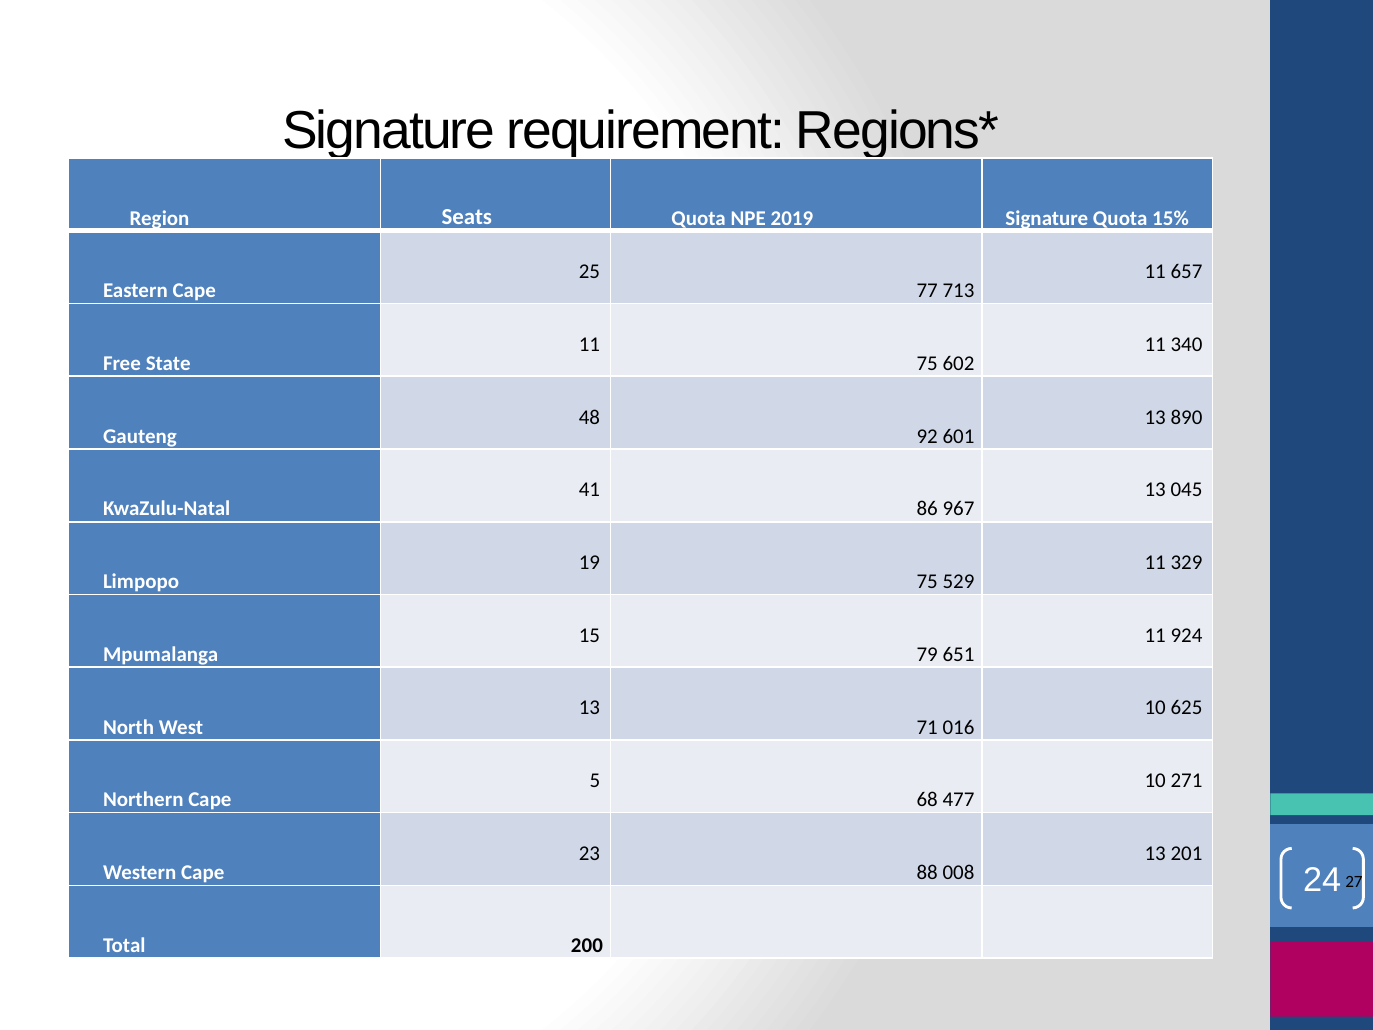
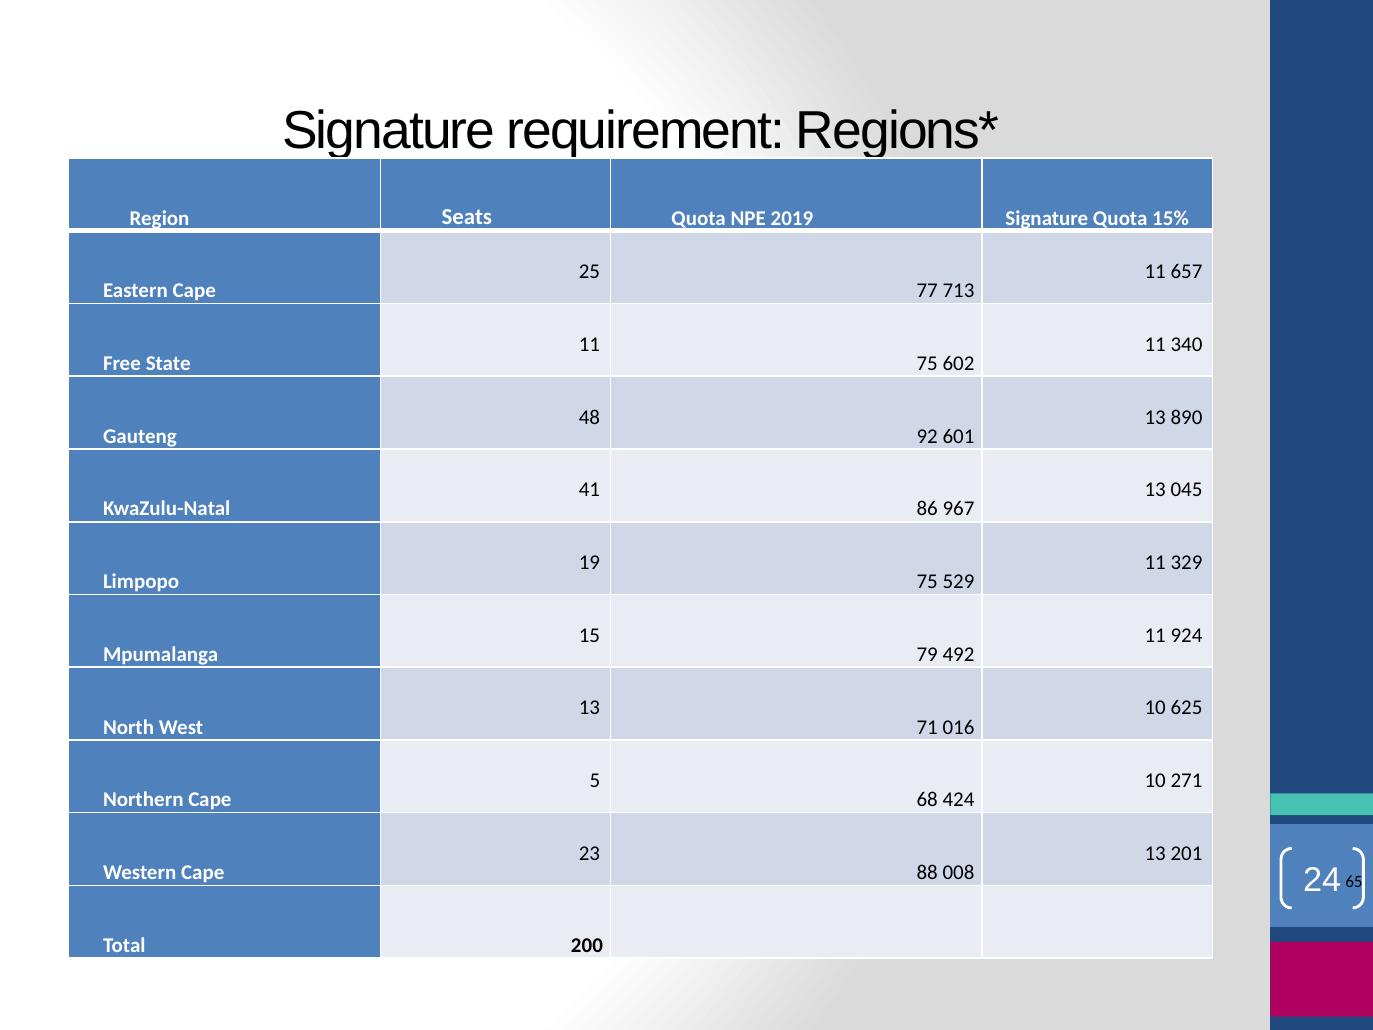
651: 651 -> 492
477: 477 -> 424
27: 27 -> 65
